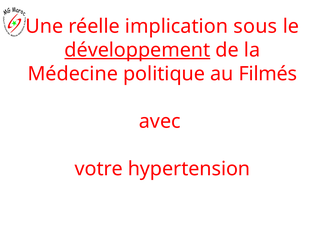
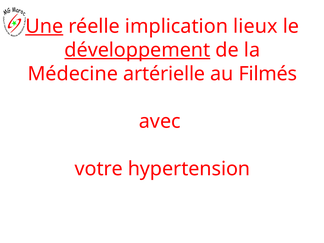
Une underline: none -> present
sous: sous -> lieux
politique: politique -> artérielle
